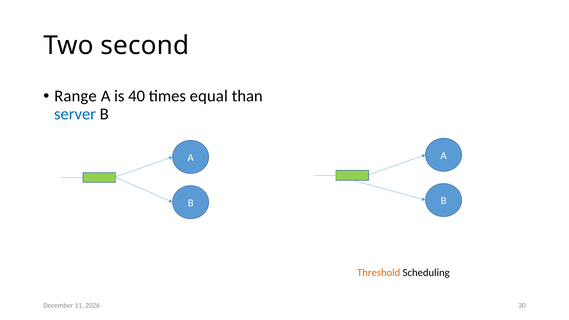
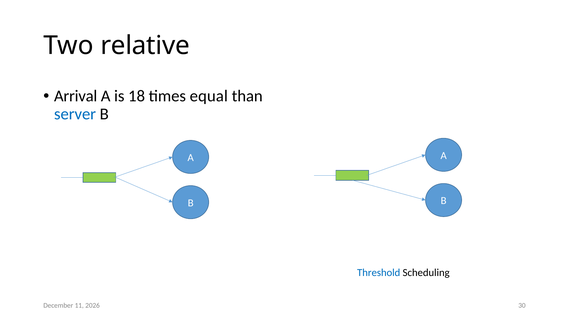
second: second -> relative
Range: Range -> Arrival
40: 40 -> 18
Threshold colour: orange -> blue
